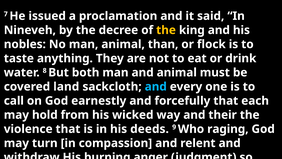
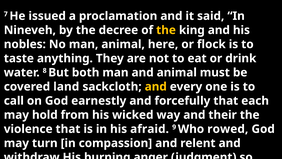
than: than -> here
and at (156, 86) colour: light blue -> yellow
deeds: deeds -> afraid
raging: raging -> rowed
